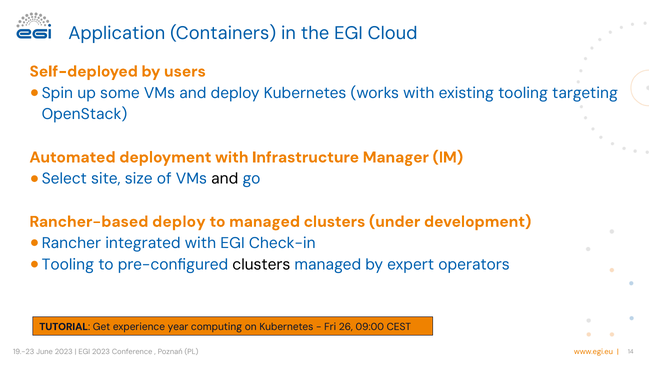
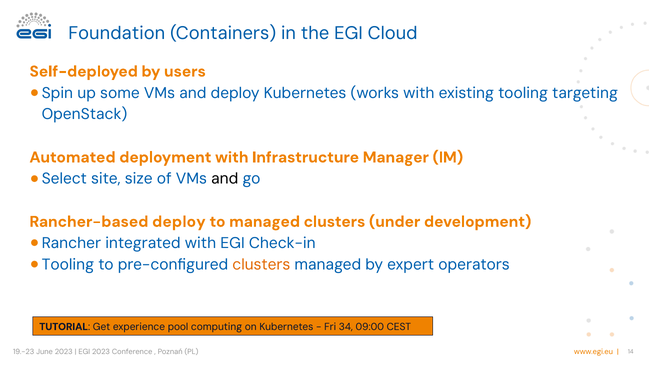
Application: Application -> Foundation
clusters at (261, 265) colour: black -> orange
year: year -> pool
26: 26 -> 34
